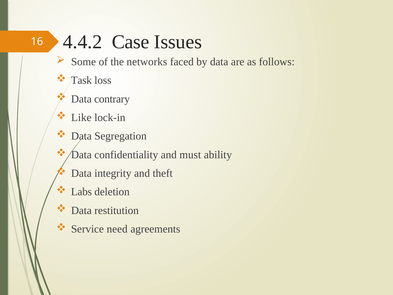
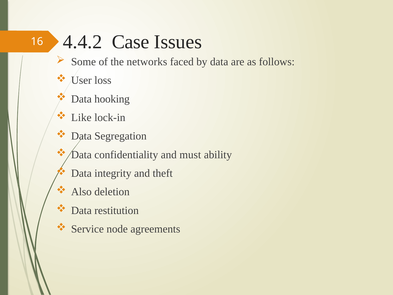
Task: Task -> User
contrary: contrary -> hooking
Labs: Labs -> Also
need: need -> node
